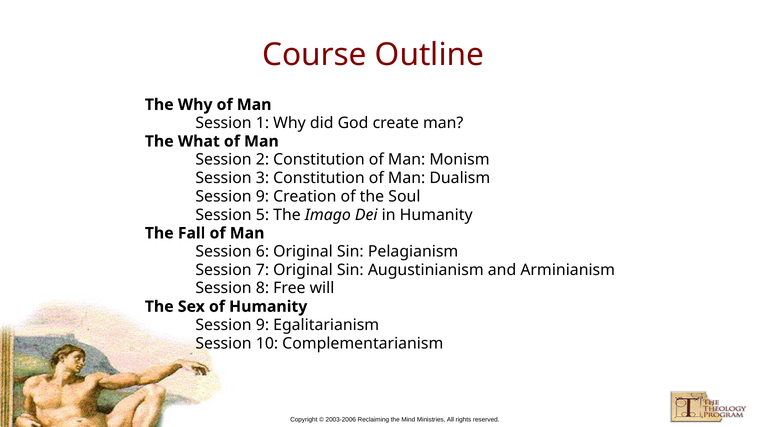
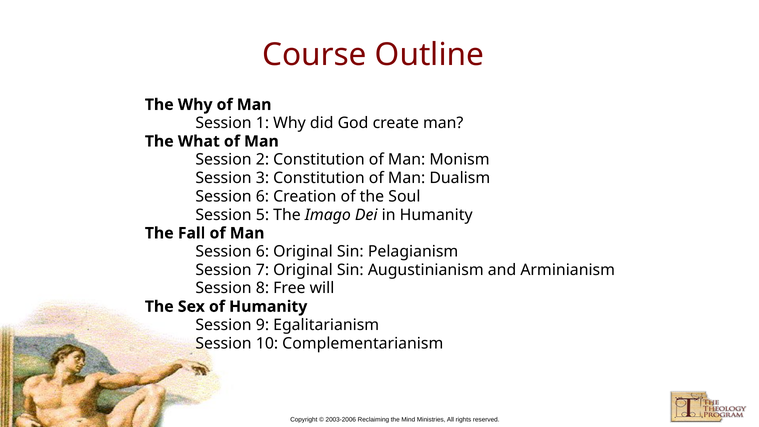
9 at (262, 196): 9 -> 6
